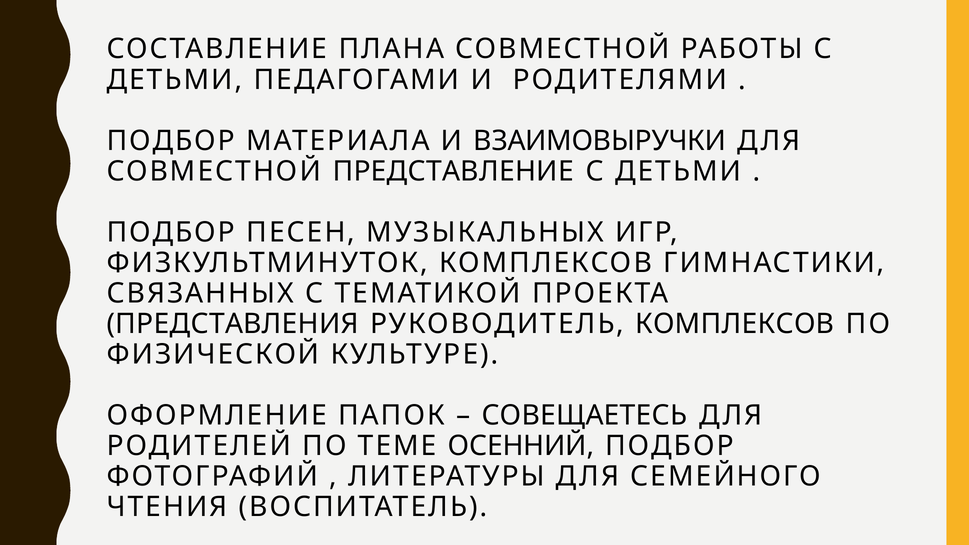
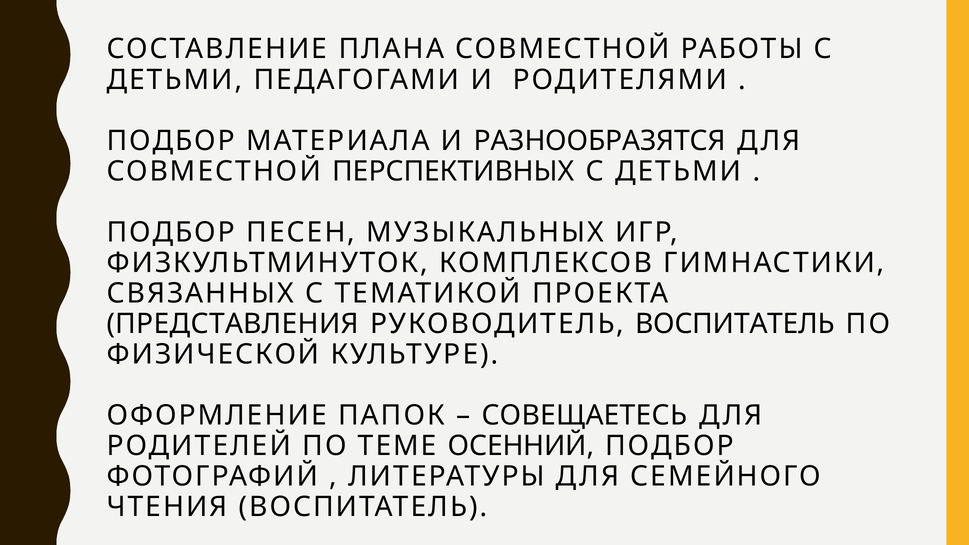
ВЗАИМОВЫРУЧКИ: ВЗАИМОВЫРУЧКИ -> РАЗНООБРАЗЯТСЯ
ПРЕДСТАВЛЕНИЕ: ПРЕДСТАВЛЕНИЕ -> ПЕРСПЕКТИВНЫХ
РУКОВОДИТЕЛЬ КОМПЛЕКСОВ: КОМПЛЕКСОВ -> ВОСПИТАТЕЛЬ
